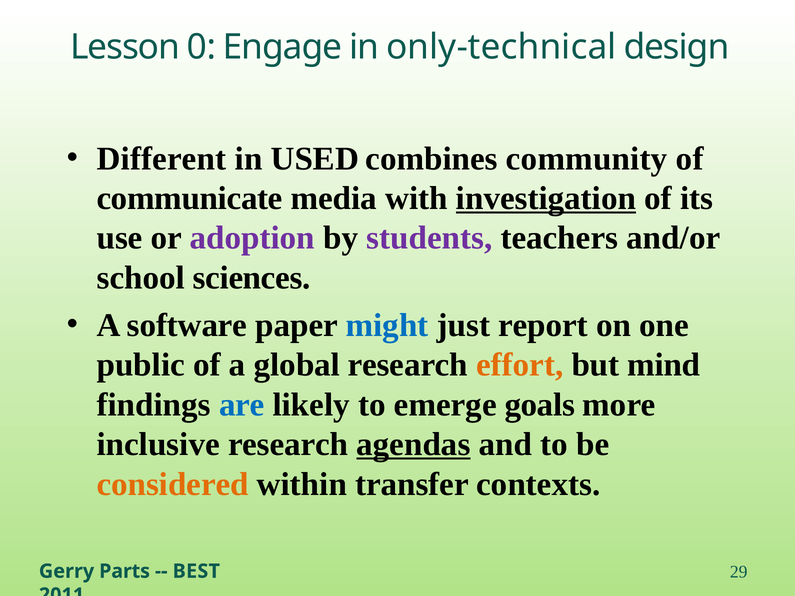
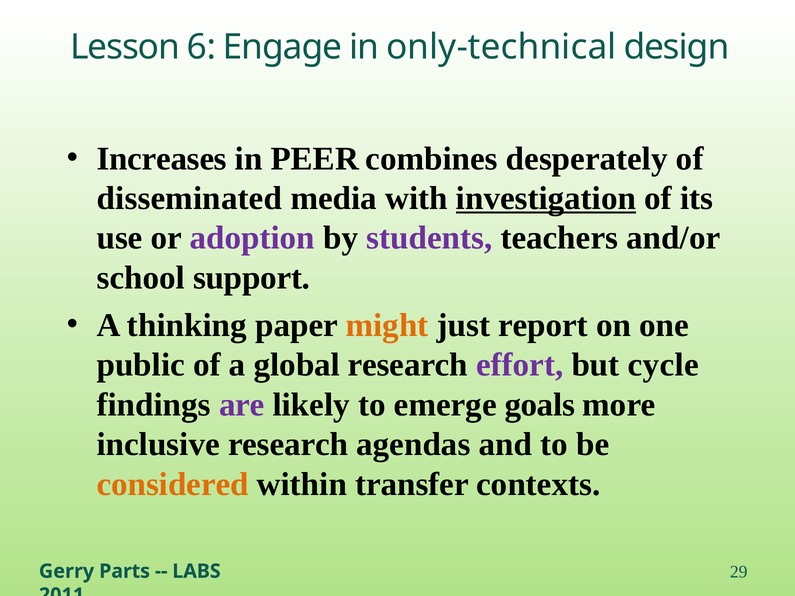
0: 0 -> 6
Different: Different -> Increases
USED: USED -> PEER
community: community -> desperately
communicate: communicate -> disseminated
sciences: sciences -> support
software: software -> thinking
might colour: blue -> orange
effort colour: orange -> purple
mind: mind -> cycle
are colour: blue -> purple
agendas underline: present -> none
BEST: BEST -> LABS
